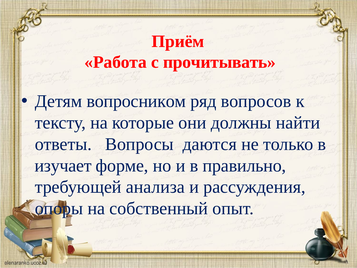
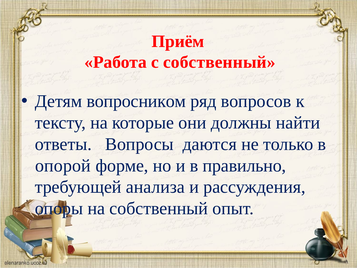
с прочитывать: прочитывать -> собственный
изучает: изучает -> опорой
